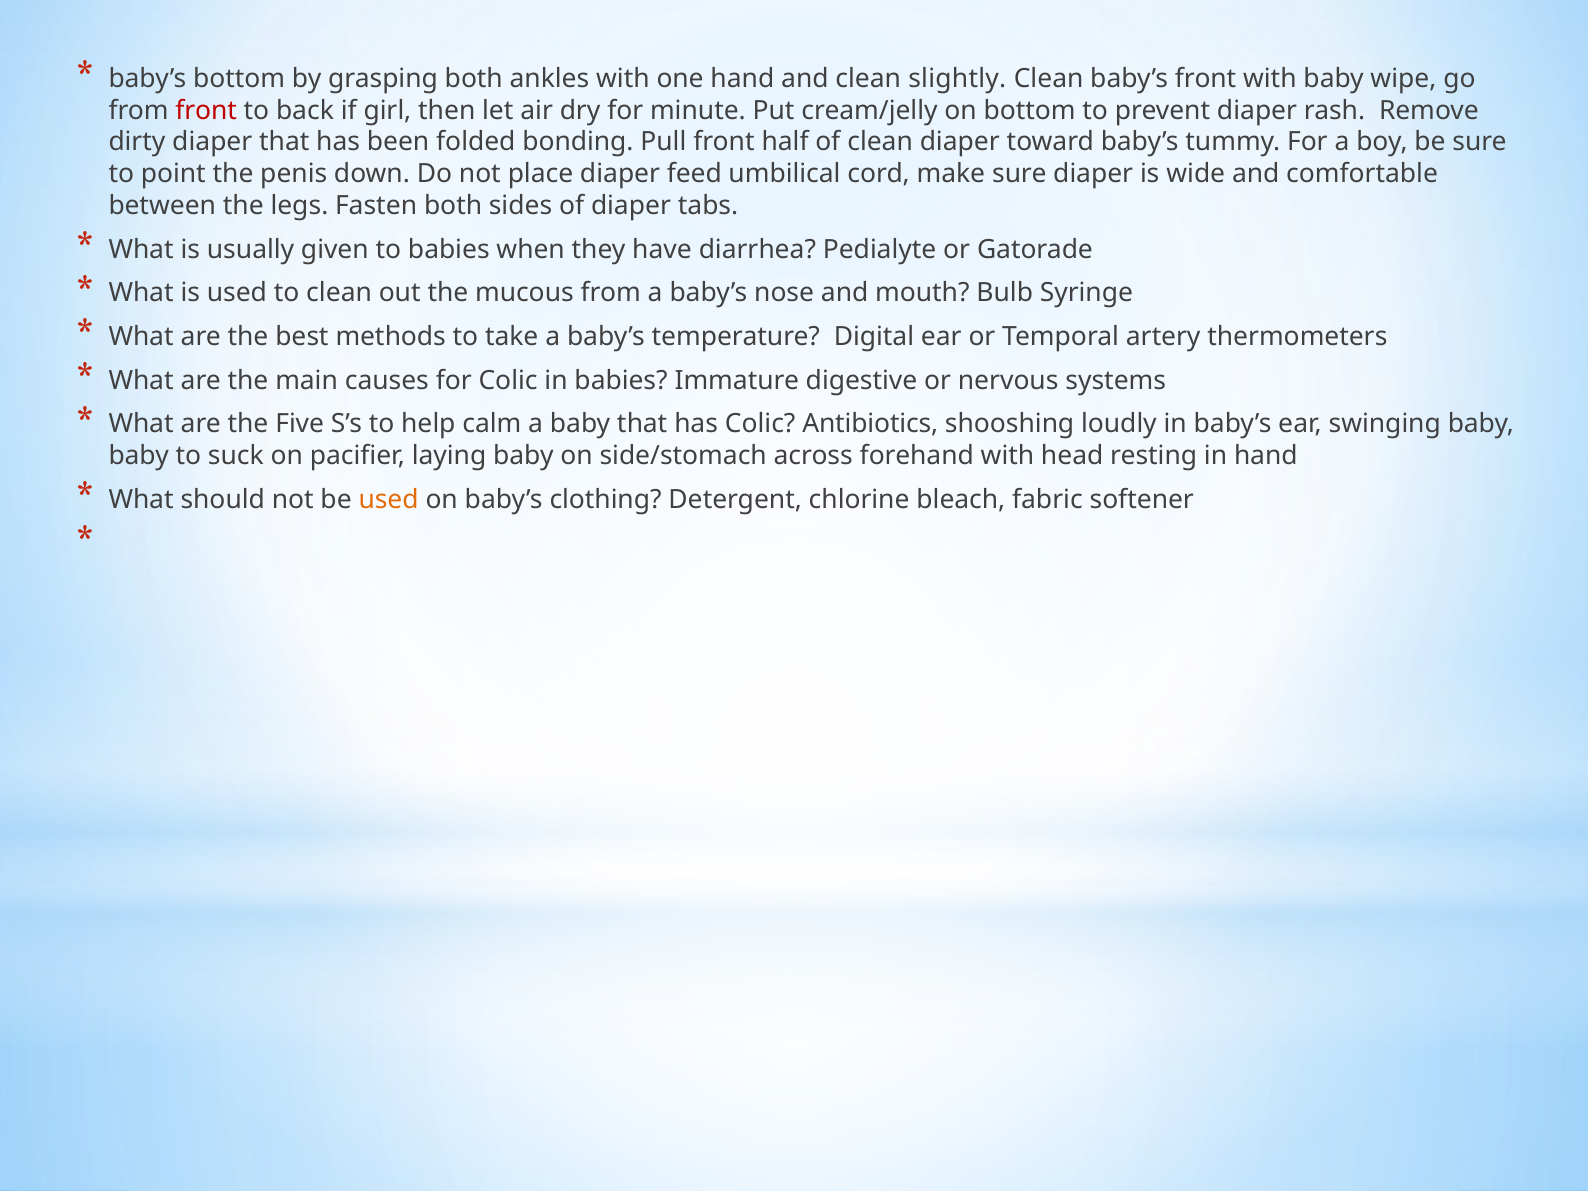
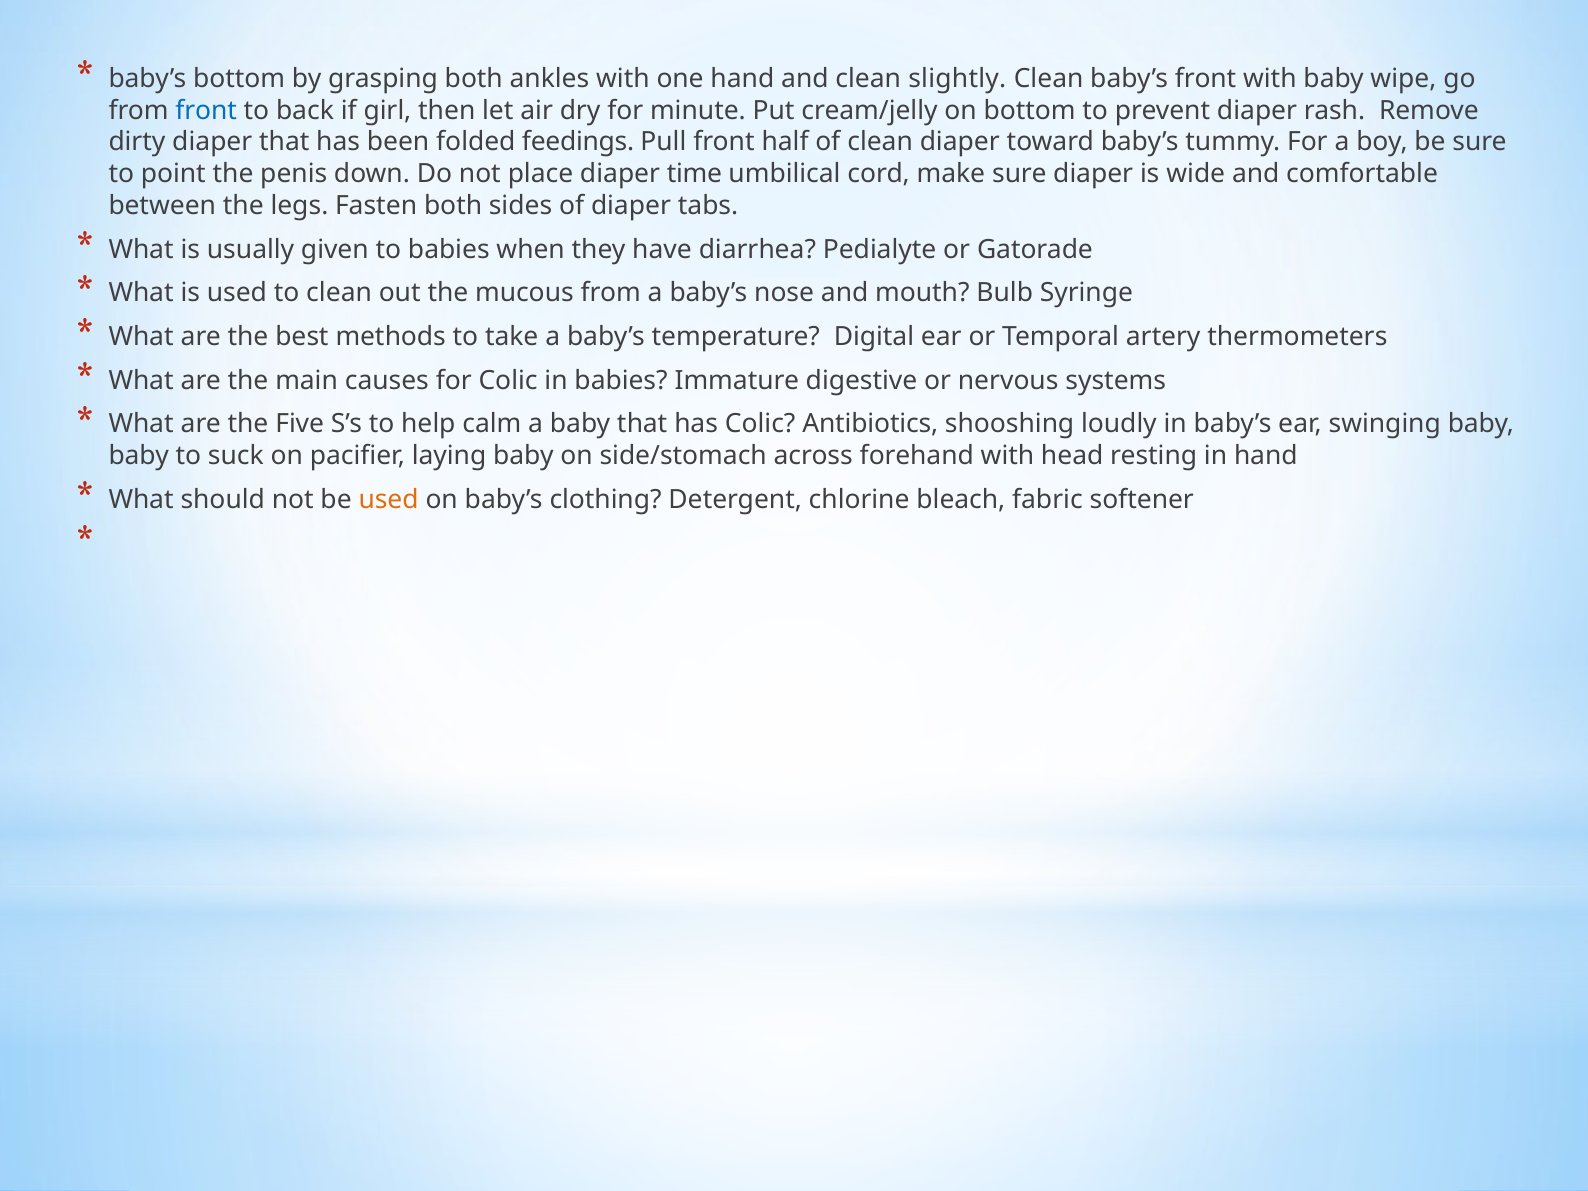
front at (206, 110) colour: red -> blue
bonding: bonding -> feedings
feed: feed -> time
